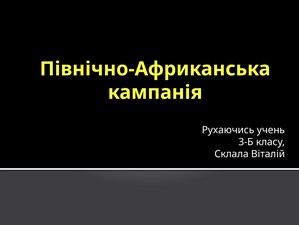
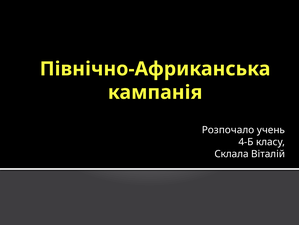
Рухаючись: Рухаючись -> Розпочало
3-Б: 3-Б -> 4-Б
